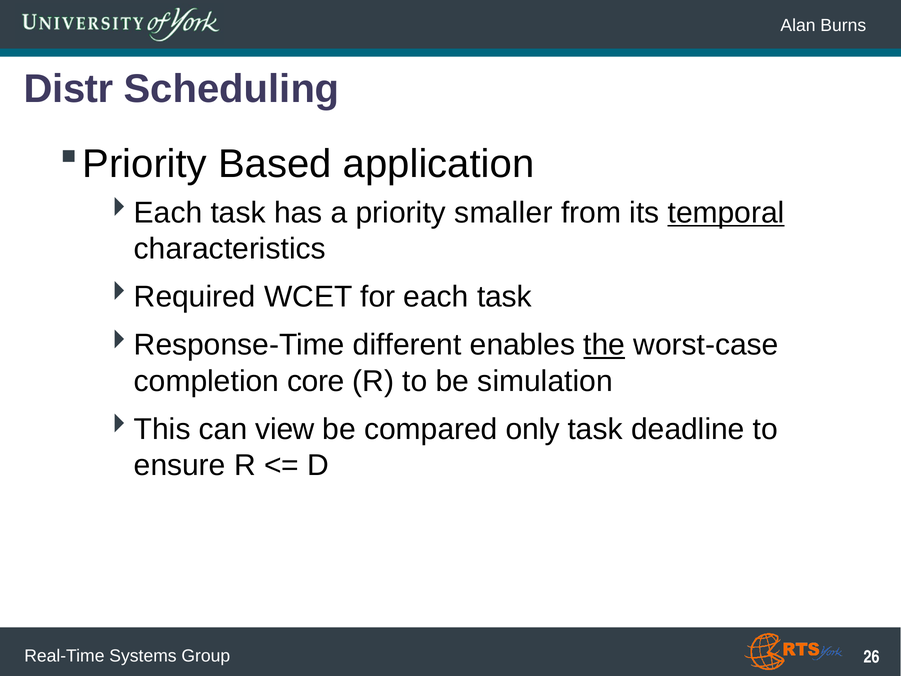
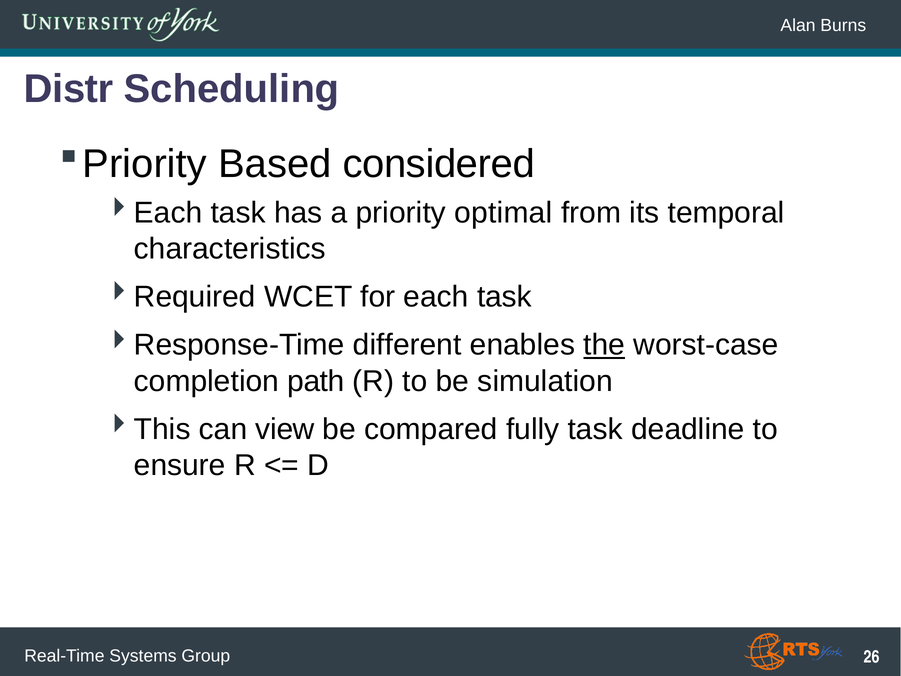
application: application -> considered
smaller: smaller -> optimal
temporal underline: present -> none
core: core -> path
only: only -> fully
